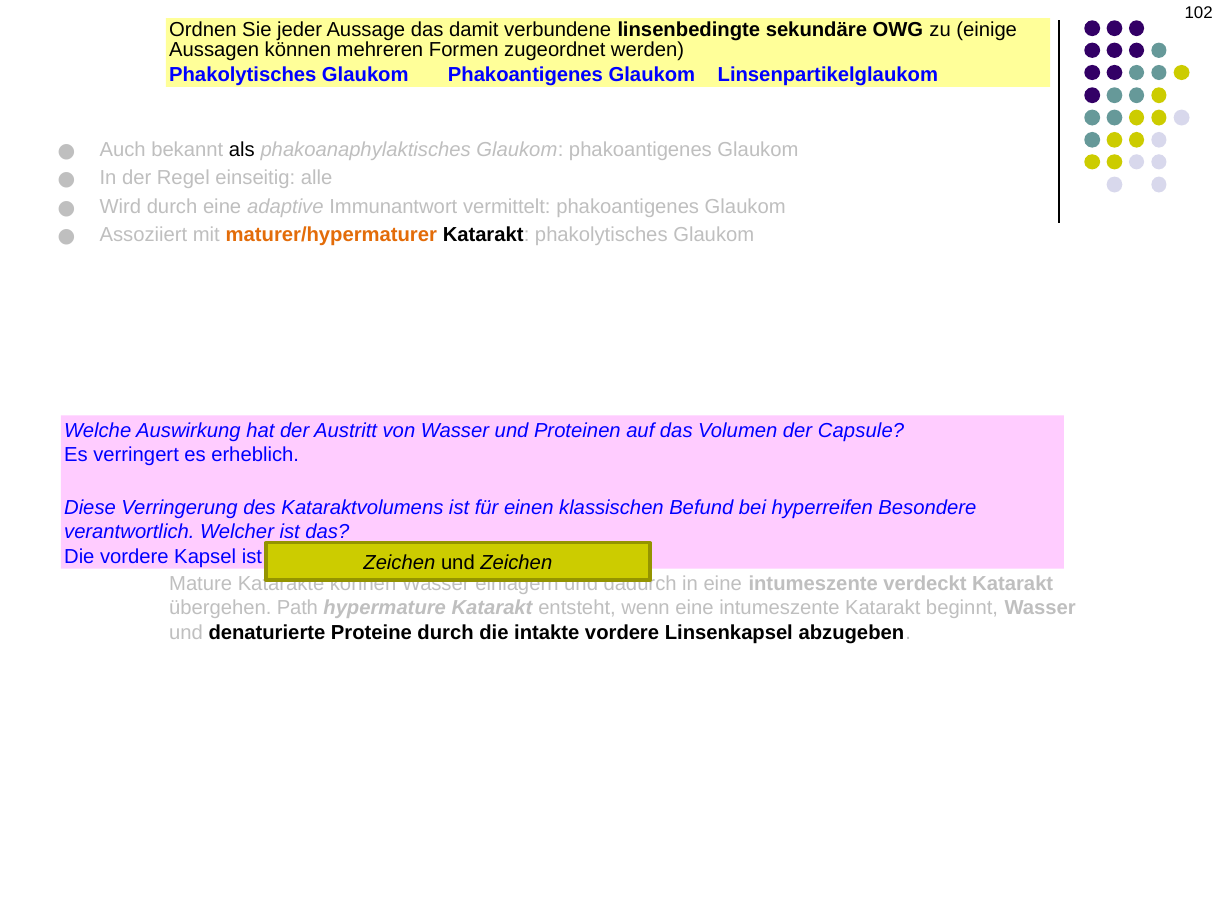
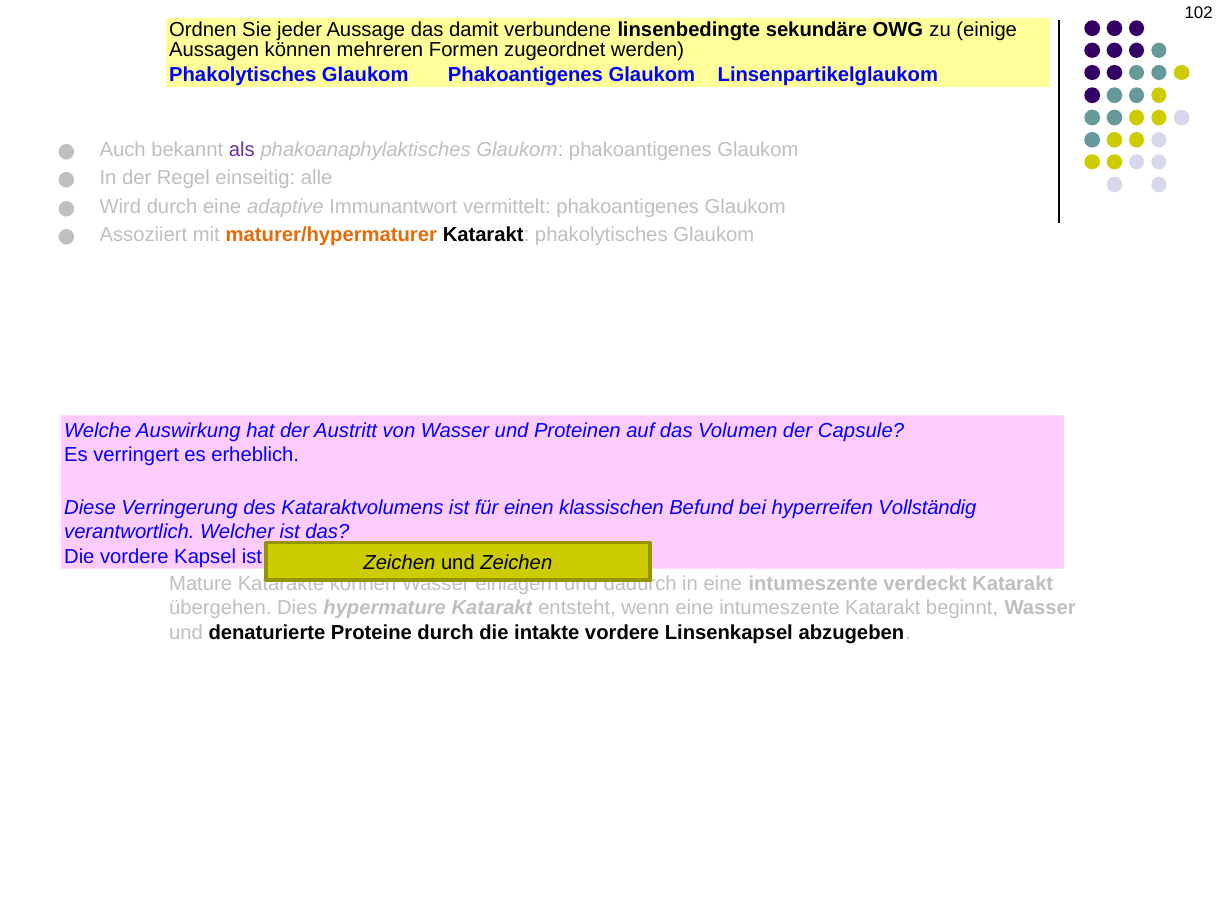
als colour: black -> purple
Besondere: Besondere -> Vollständig
Path: Path -> Dies
